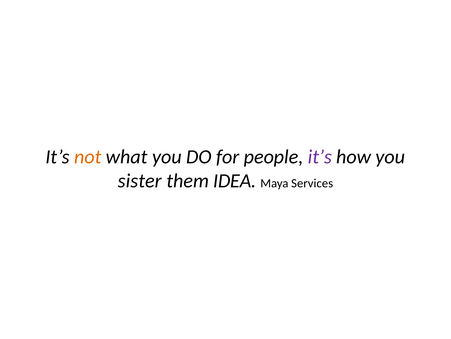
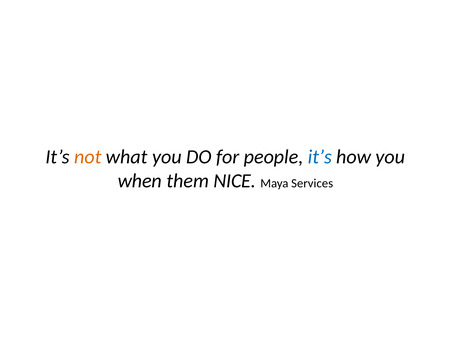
it’s at (320, 157) colour: purple -> blue
sister: sister -> when
IDEA: IDEA -> NICE
